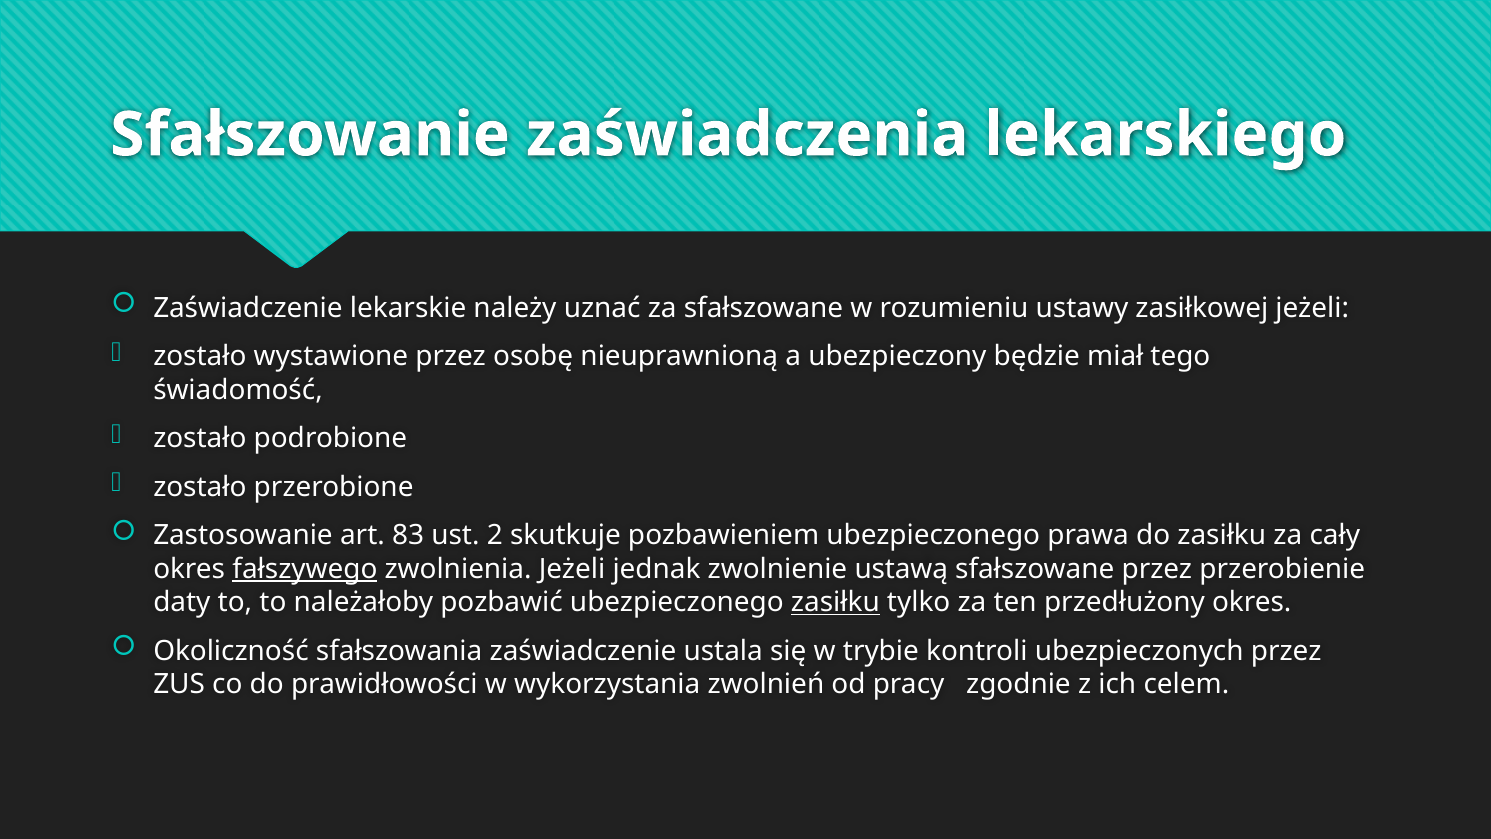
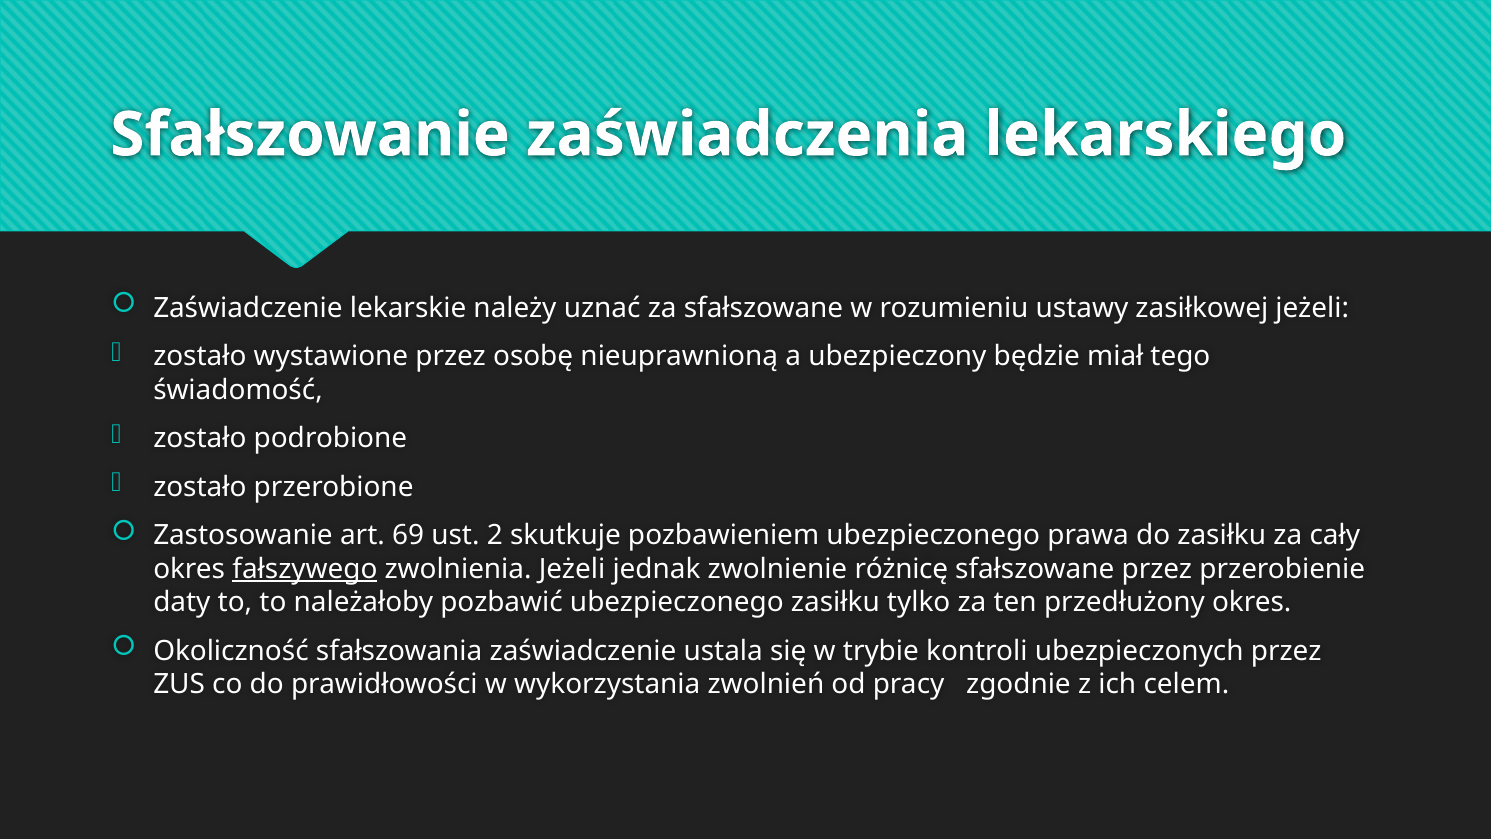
83: 83 -> 69
ustawą: ustawą -> różnicę
zasiłku at (835, 602) underline: present -> none
